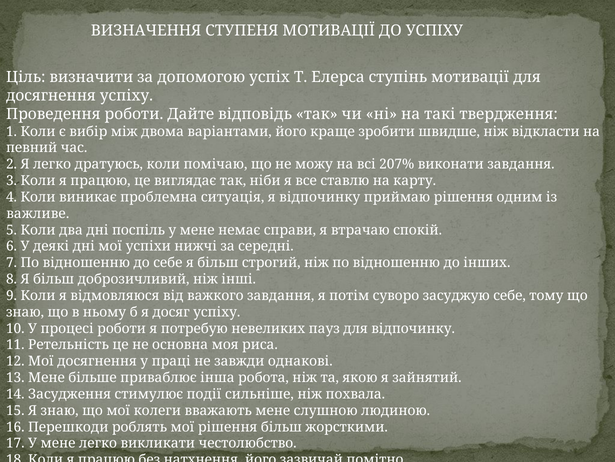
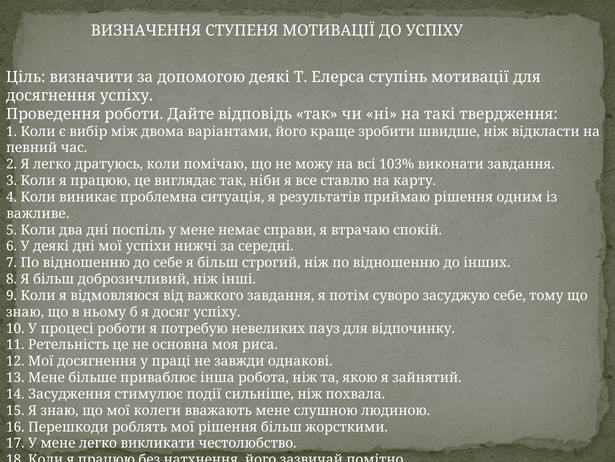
допомогою успіх: успіх -> деякі
207%: 207% -> 103%
я відпочинку: відпочинку -> результатів
